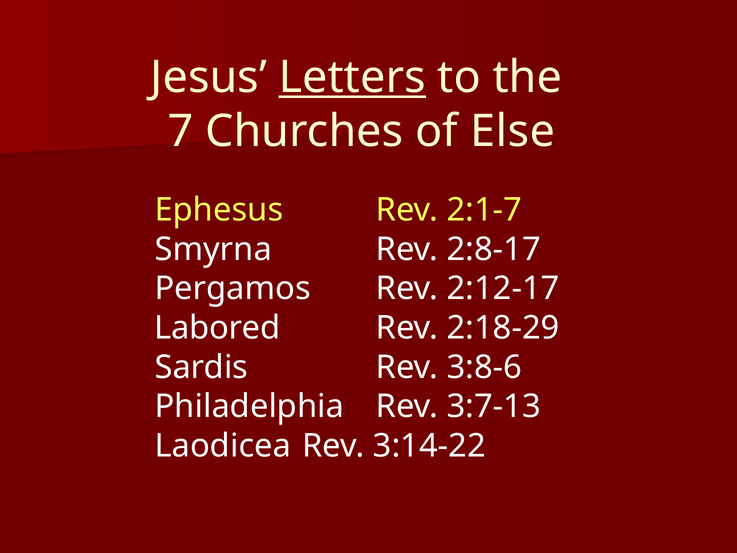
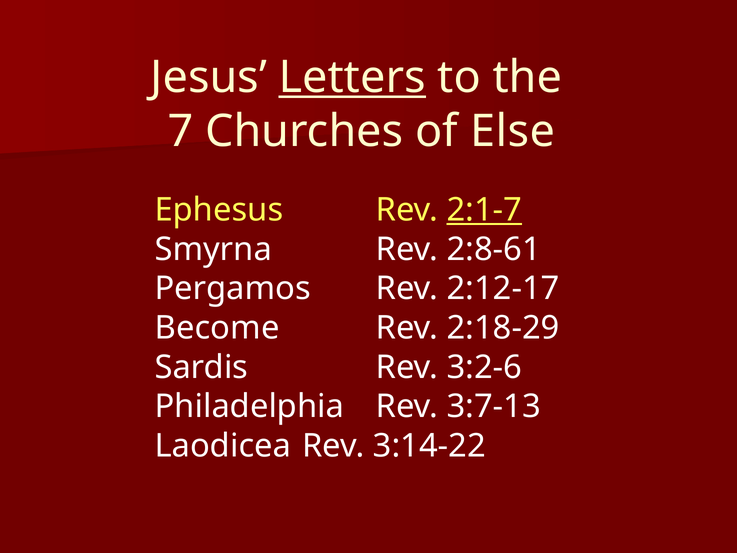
2:1-7 underline: none -> present
2:8-17: 2:8-17 -> 2:8-61
Labored: Labored -> Become
3:8-6: 3:8-6 -> 3:2-6
